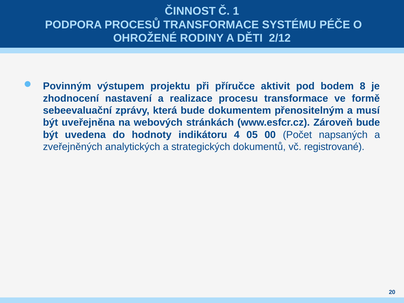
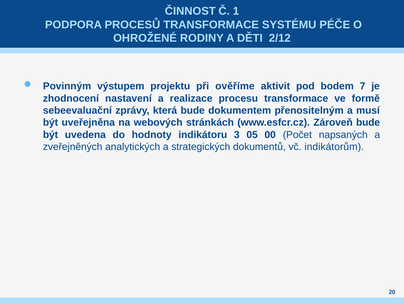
příručce: příručce -> ověříme
8: 8 -> 7
4: 4 -> 3
registrované: registrované -> indikátorům
